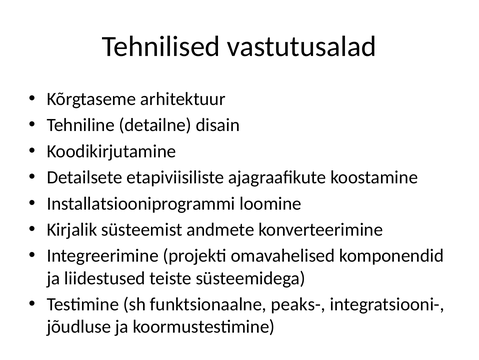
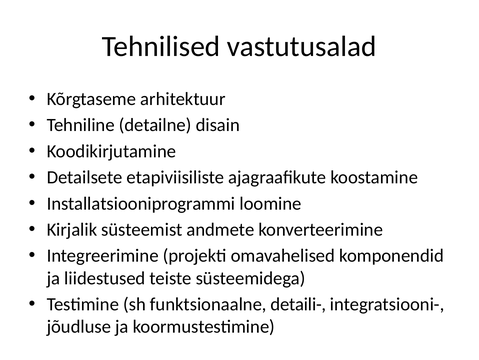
peaks-: peaks- -> detaili-
